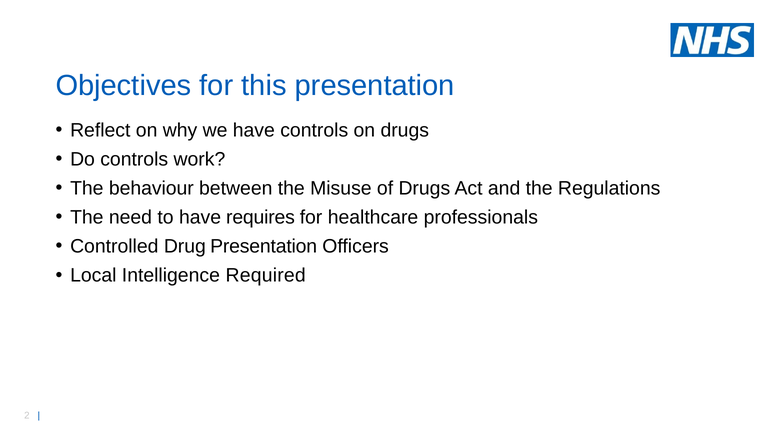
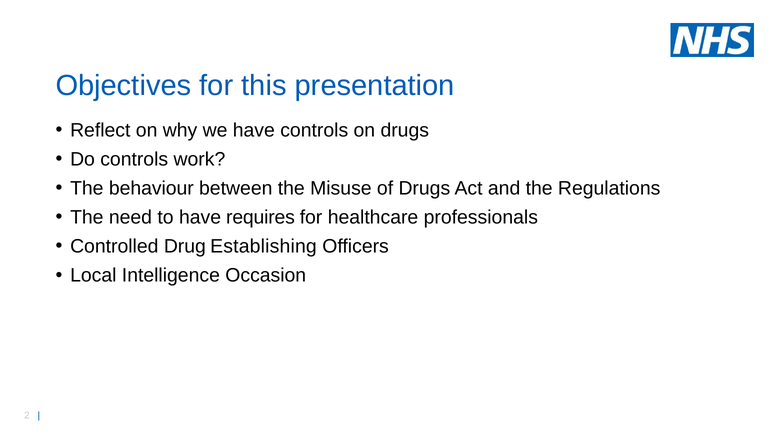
Drug Presentation: Presentation -> Establishing
Required: Required -> Occasion
